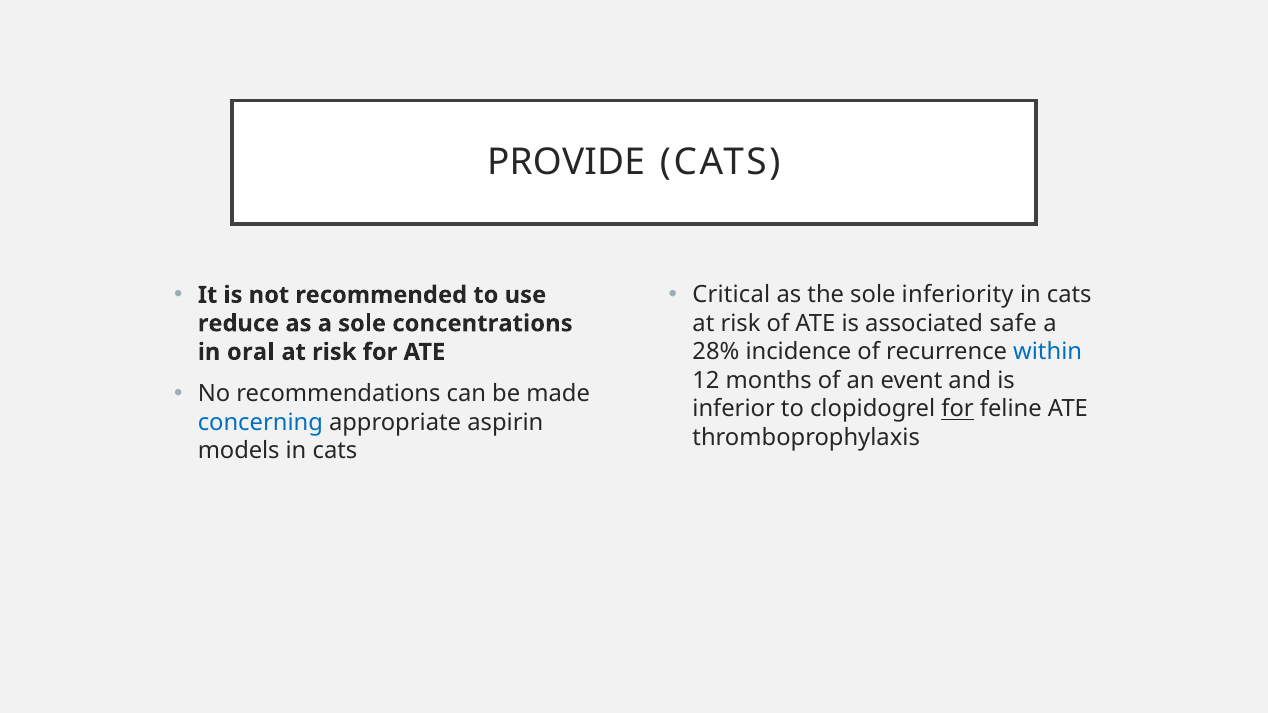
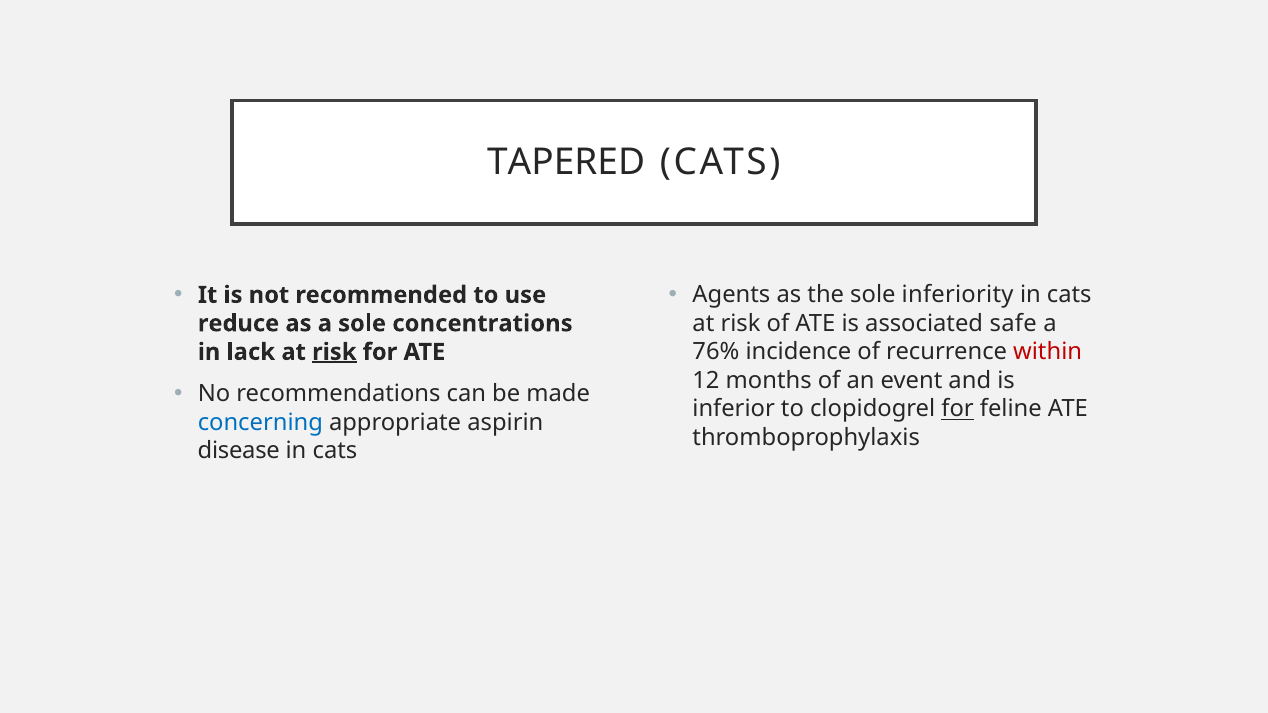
PROVIDE: PROVIDE -> TAPERED
Critical: Critical -> Agents
28%: 28% -> 76%
within colour: blue -> red
oral: oral -> lack
risk at (334, 352) underline: none -> present
models: models -> disease
